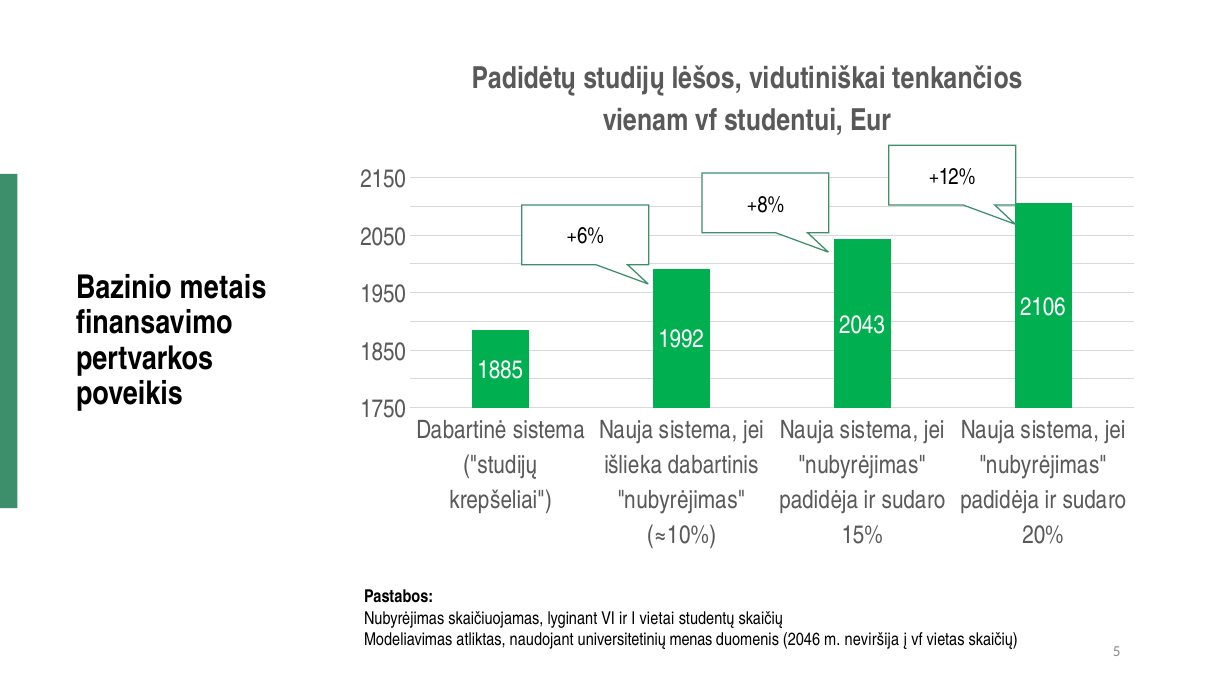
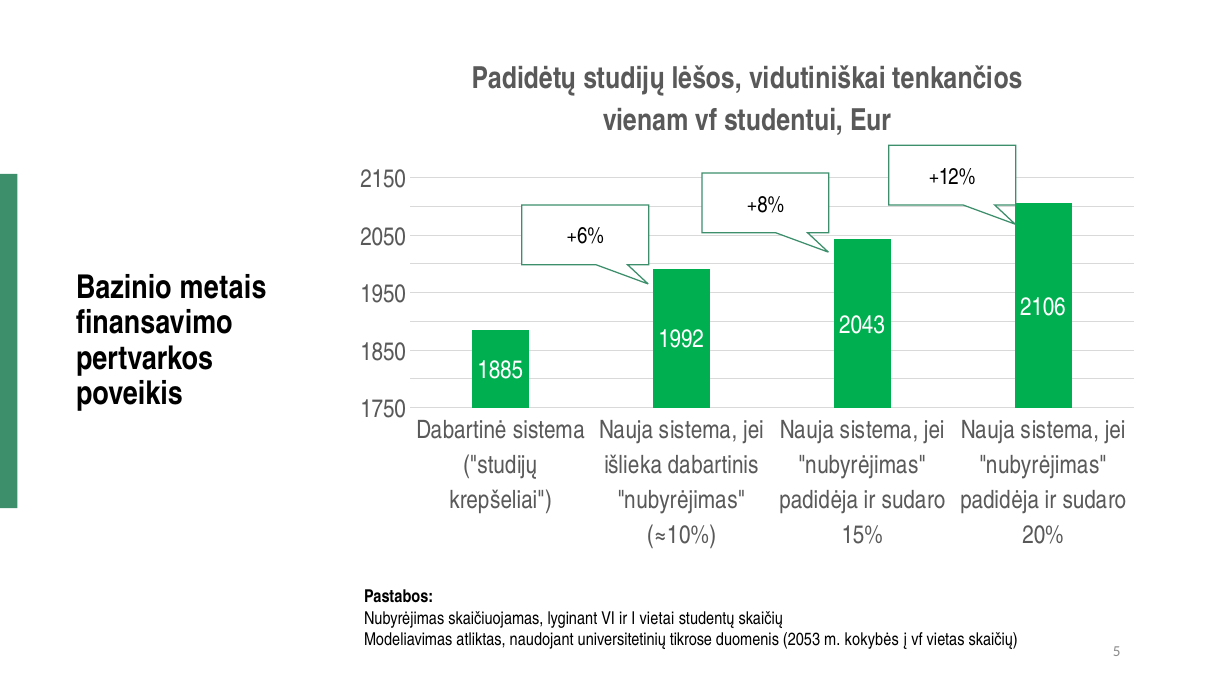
menas: menas -> tikrose
2046: 2046 -> 2053
neviršija: neviršija -> kokybės
